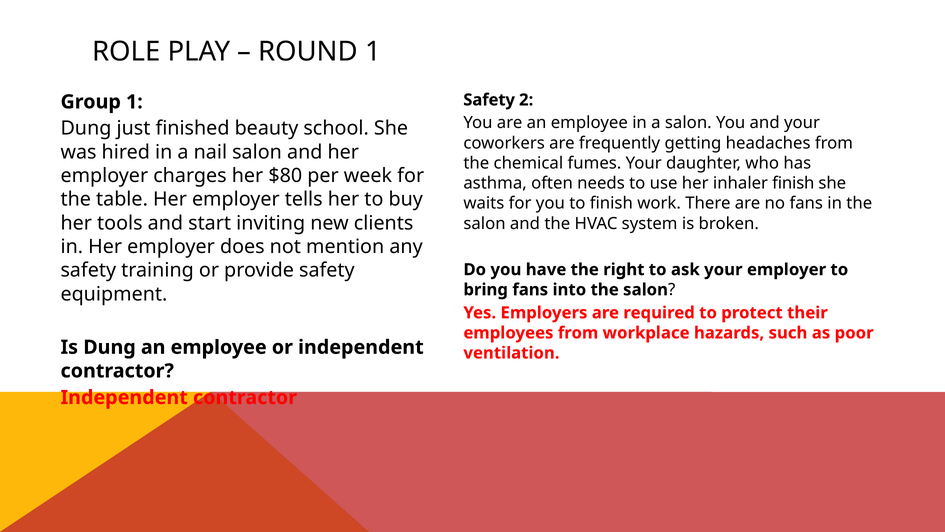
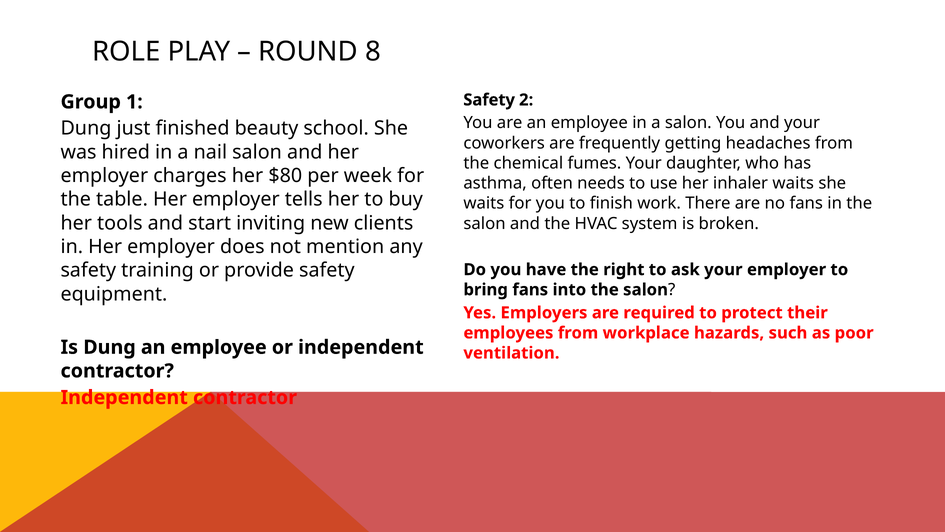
ROUND 1: 1 -> 8
inhaler finish: finish -> waits
